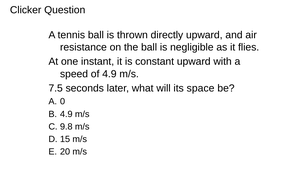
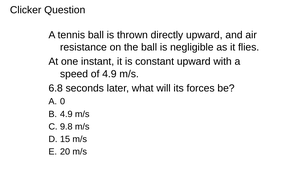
7.5: 7.5 -> 6.8
space: space -> forces
